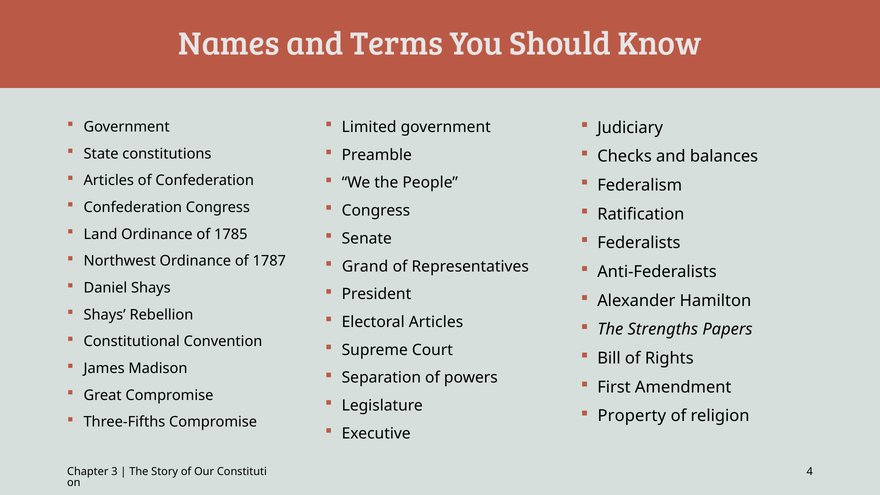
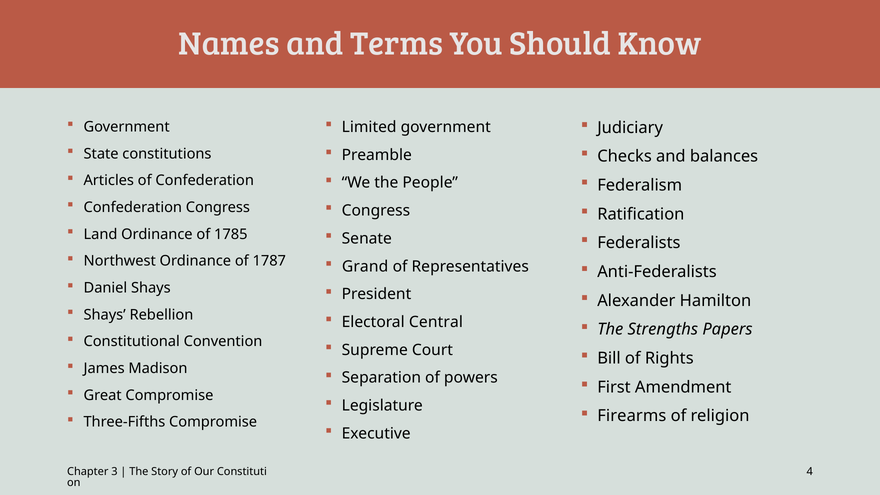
Electoral Articles: Articles -> Central
Property: Property -> Firearms
